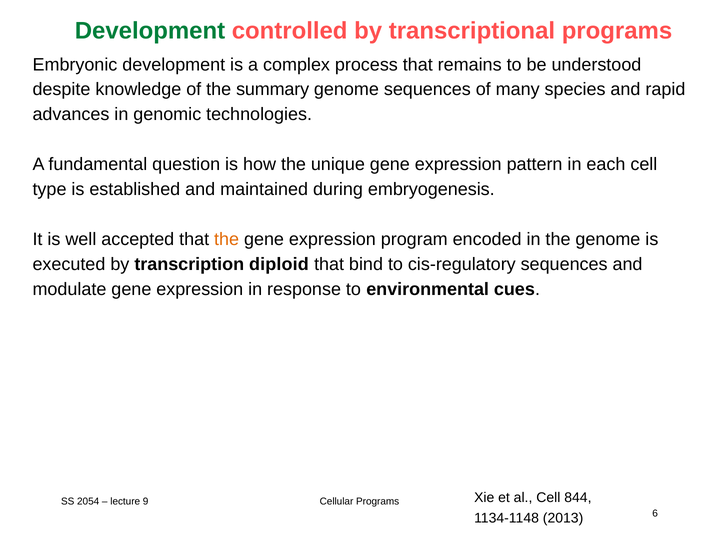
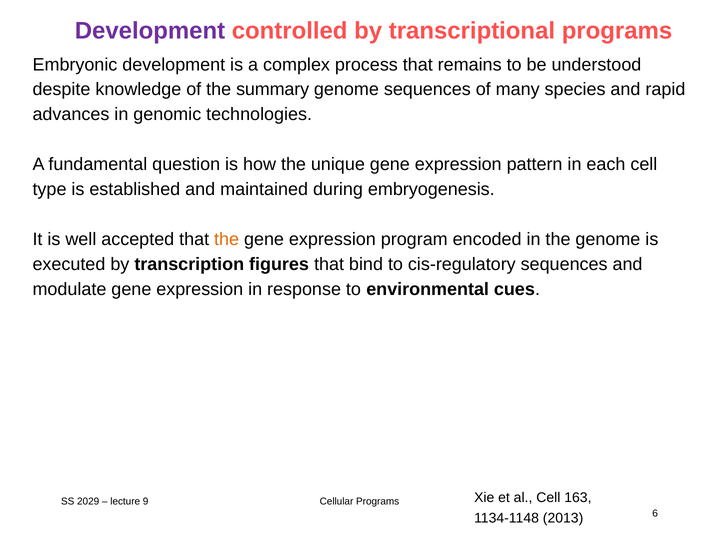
Development at (150, 31) colour: green -> purple
diploid: diploid -> figures
2054: 2054 -> 2029
844: 844 -> 163
